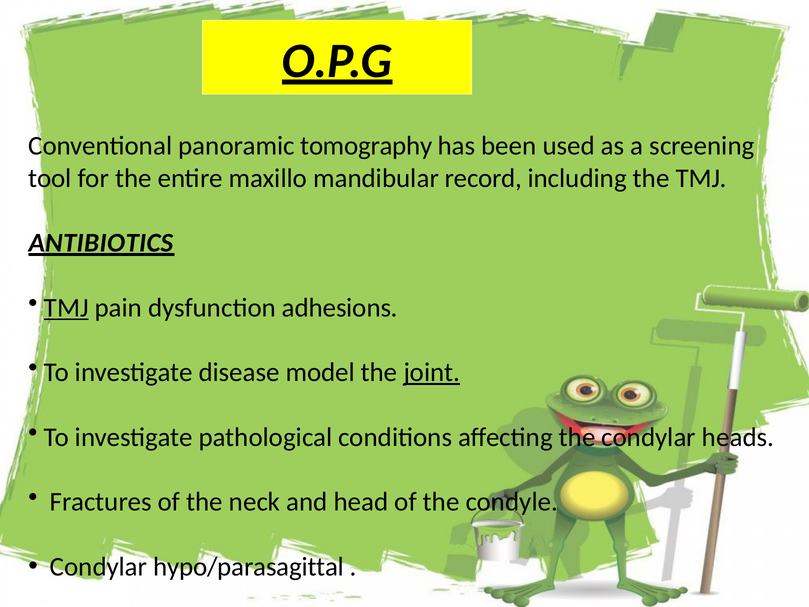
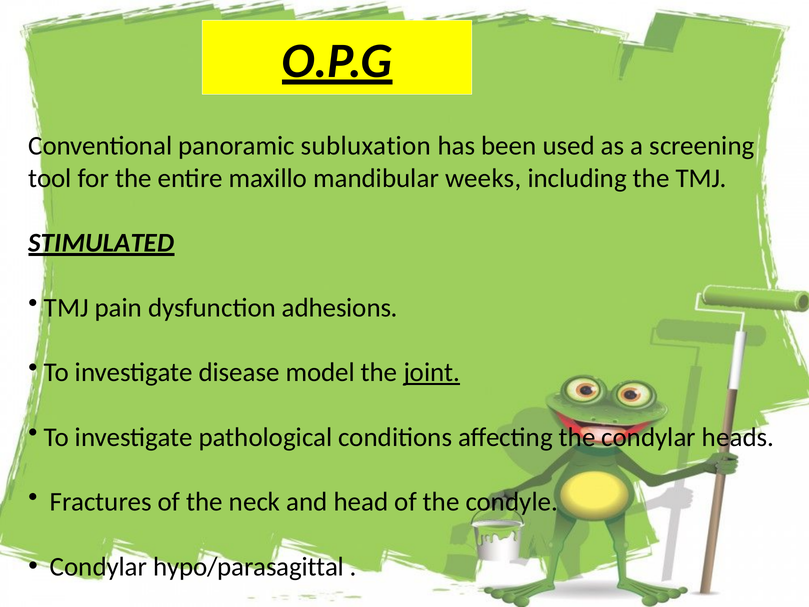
tomography: tomography -> subluxation
record: record -> weeks
ANTIBIOTICS: ANTIBIOTICS -> STIMULATED
TMJ at (66, 307) underline: present -> none
